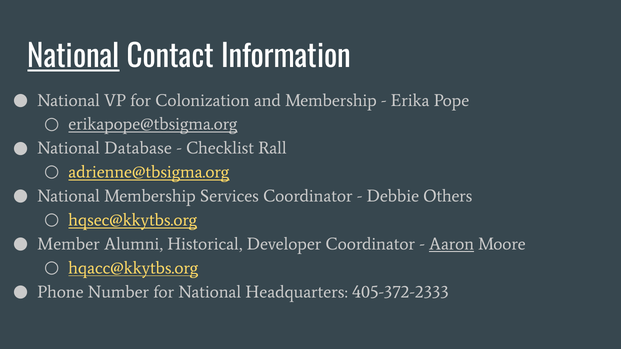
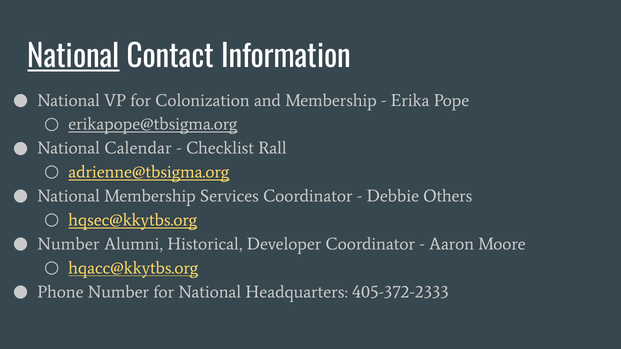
Database: Database -> Calendar
Member at (69, 244): Member -> Number
Aaron underline: present -> none
